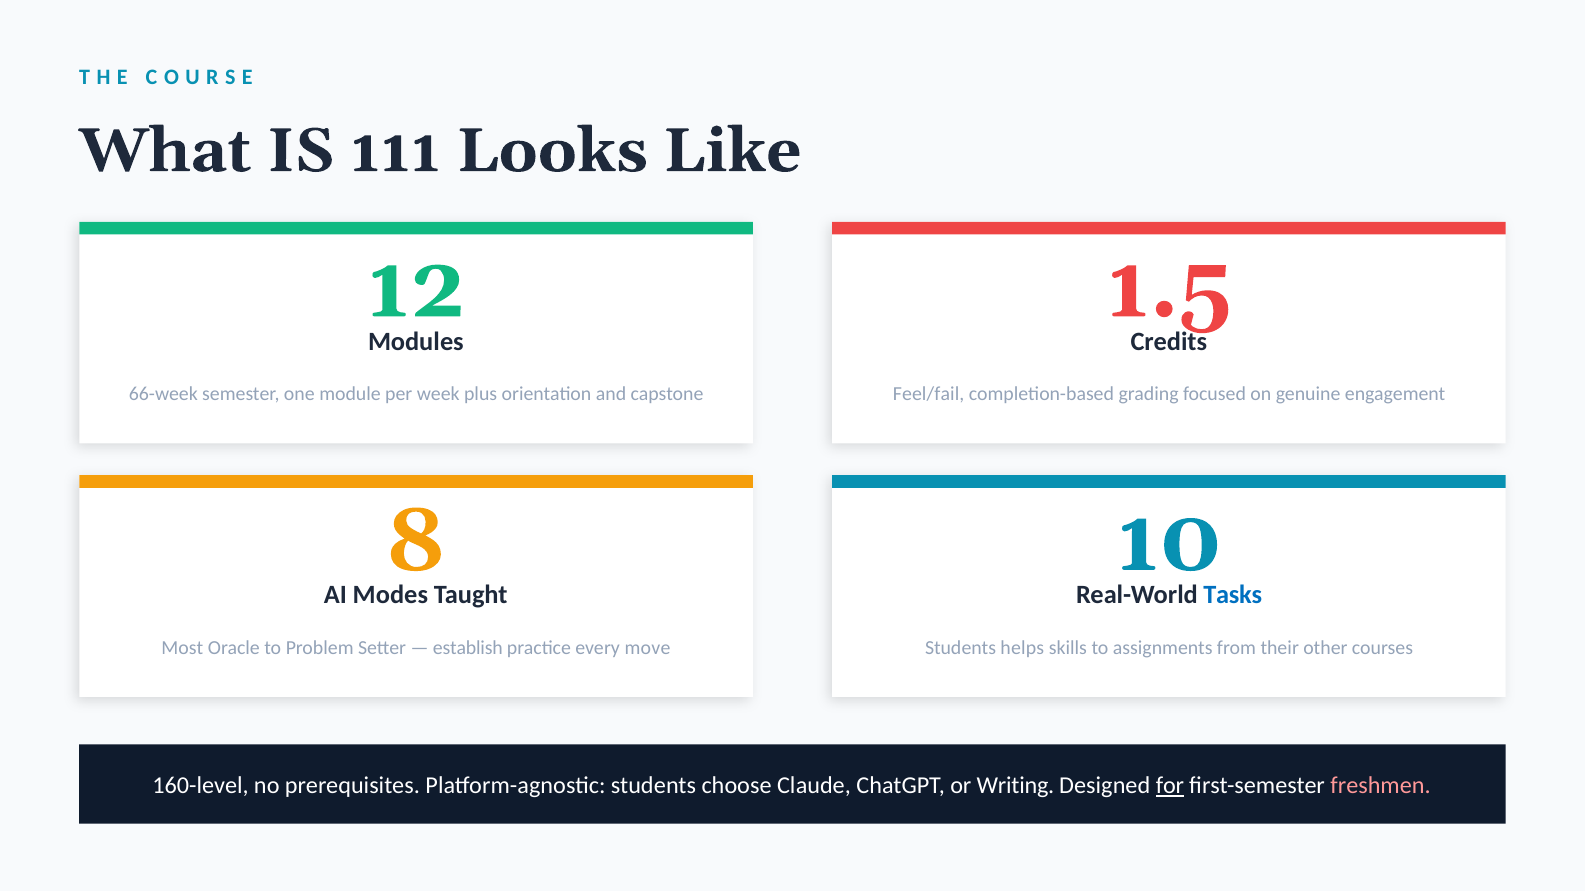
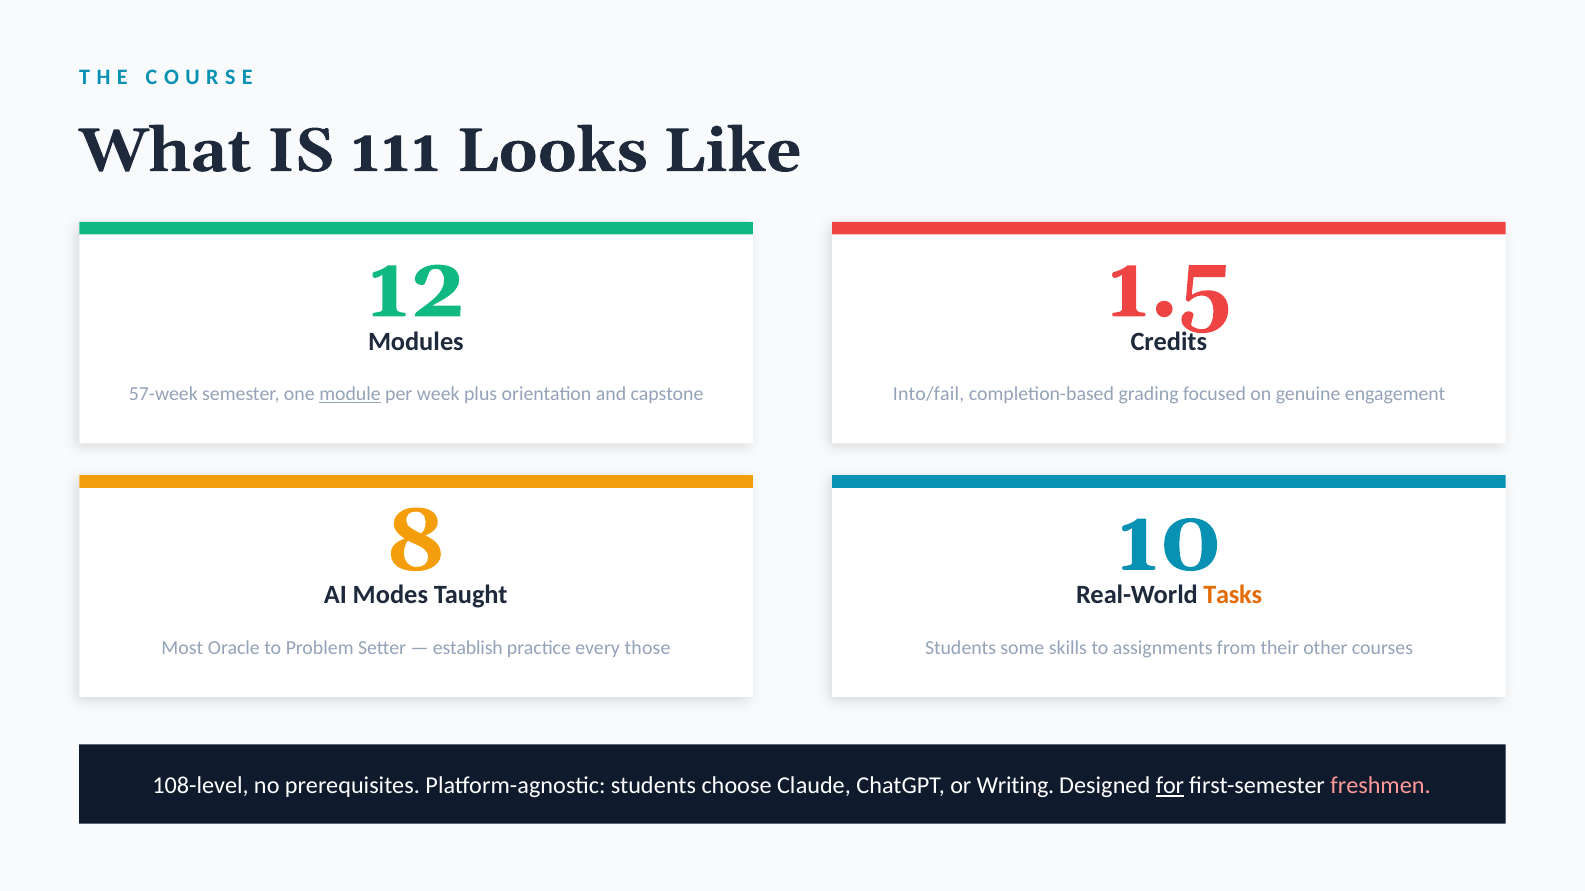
66-week: 66-week -> 57-week
module underline: none -> present
Feel/fail: Feel/fail -> Into/fail
Tasks colour: blue -> orange
move: move -> those
helps: helps -> some
160-level: 160-level -> 108-level
